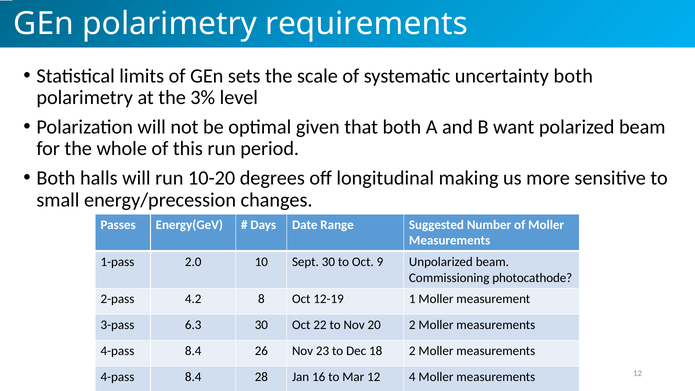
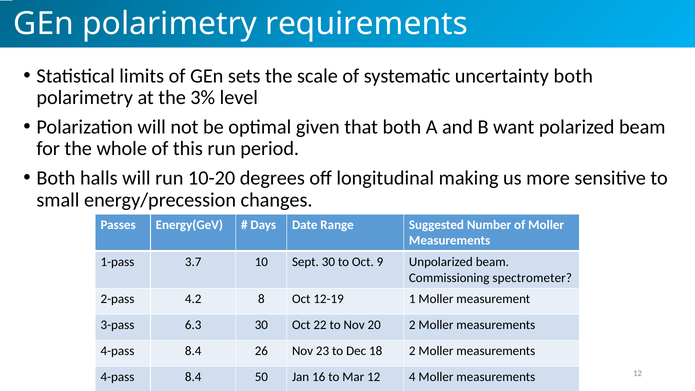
2.0: 2.0 -> 3.7
photocathode: photocathode -> spectrometer
28: 28 -> 50
